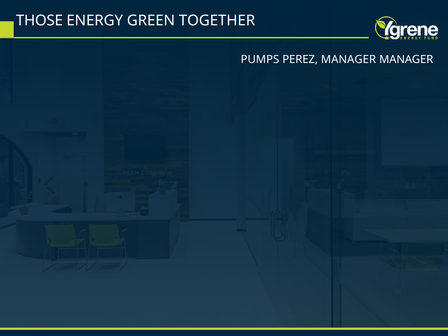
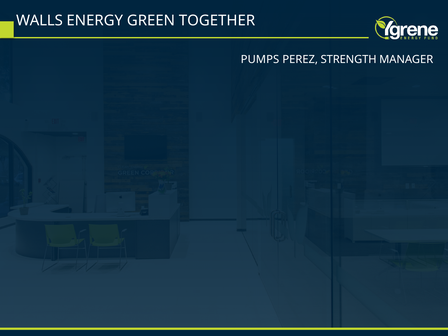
THOSE: THOSE -> WALLS
PEREZ MANAGER: MANAGER -> STRENGTH
